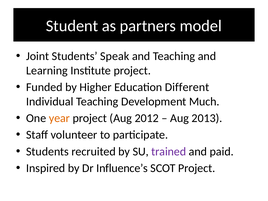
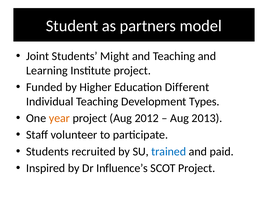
Speak: Speak -> Might
Much: Much -> Types
trained colour: purple -> blue
